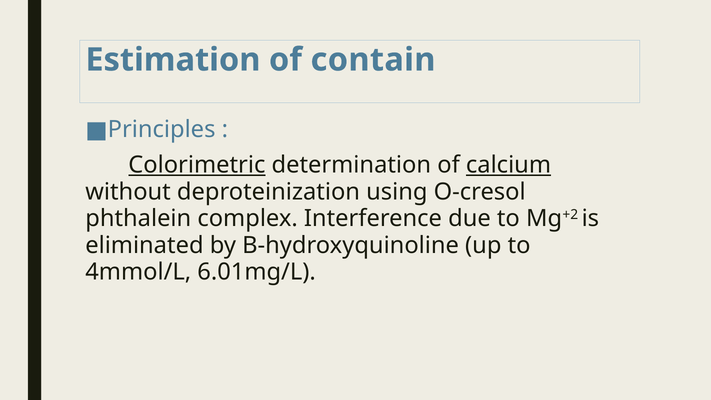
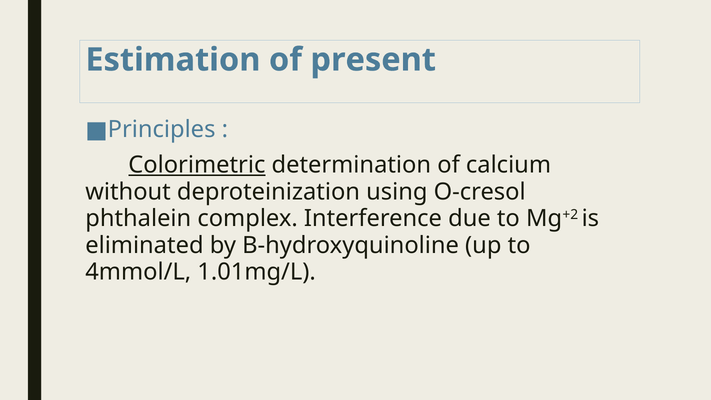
contain: contain -> present
calcium underline: present -> none
6.01mg/L: 6.01mg/L -> 1.01mg/L
